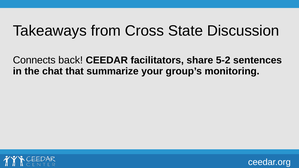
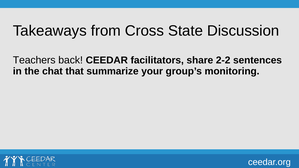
Connects: Connects -> Teachers
5-2: 5-2 -> 2-2
